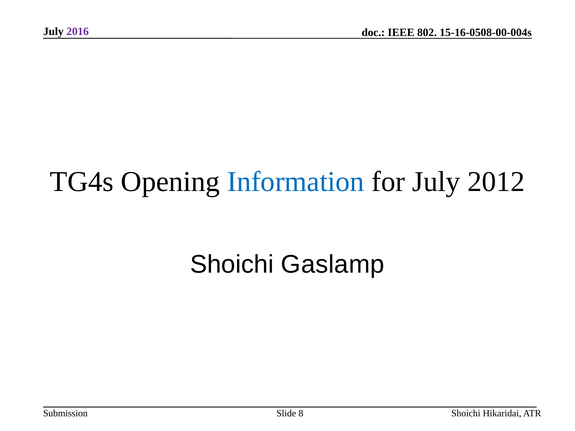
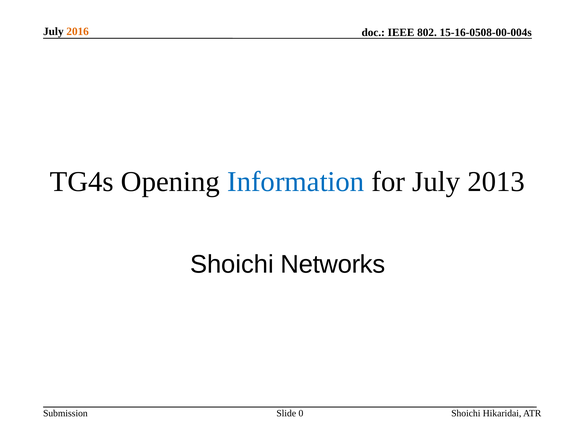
2016 colour: purple -> orange
2012: 2012 -> 2013
Gaslamp: Gaslamp -> Networks
8: 8 -> 0
